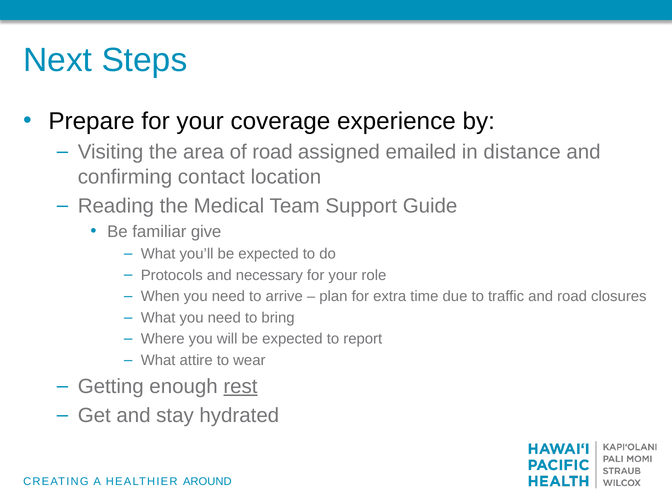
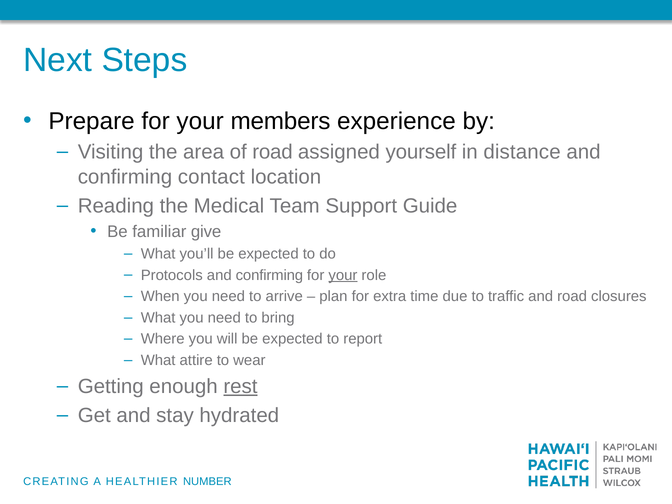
coverage: coverage -> members
emailed: emailed -> yourself
Protocols and necessary: necessary -> confirming
your at (343, 275) underline: none -> present
AROUND: AROUND -> NUMBER
